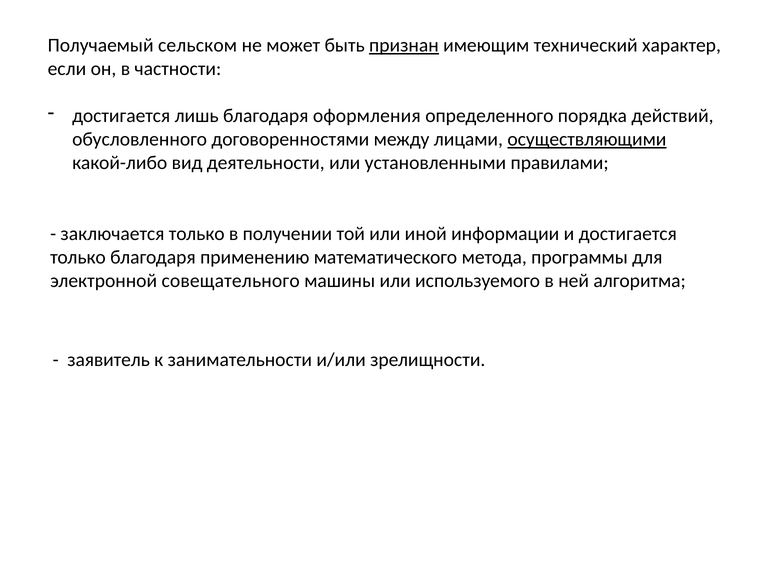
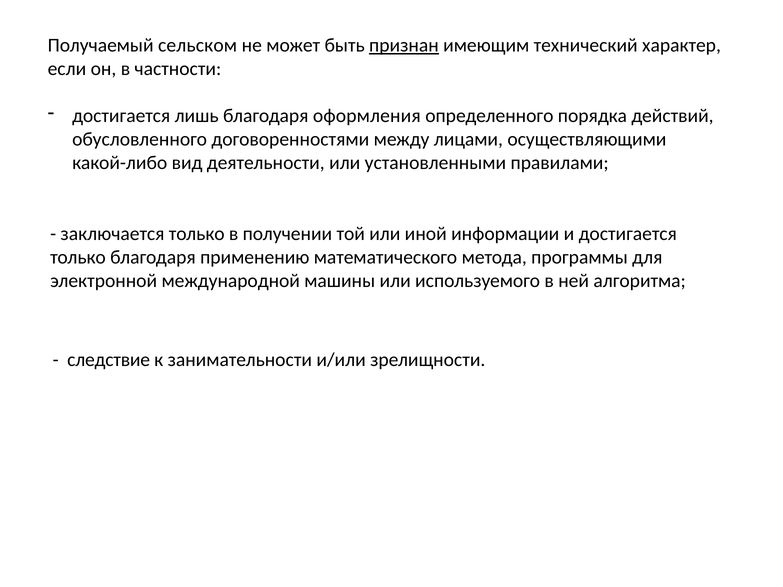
осуществляющими underline: present -> none
совещательного: совещательного -> международной
заявитель: заявитель -> следствие
